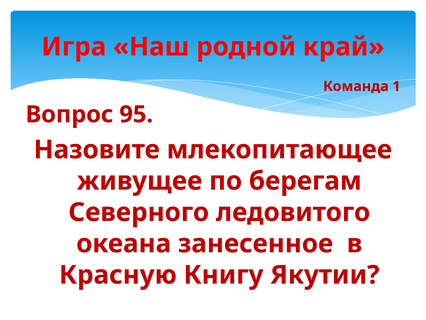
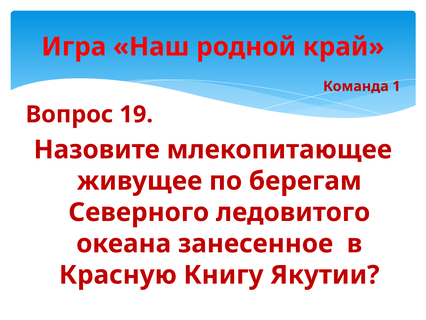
95: 95 -> 19
